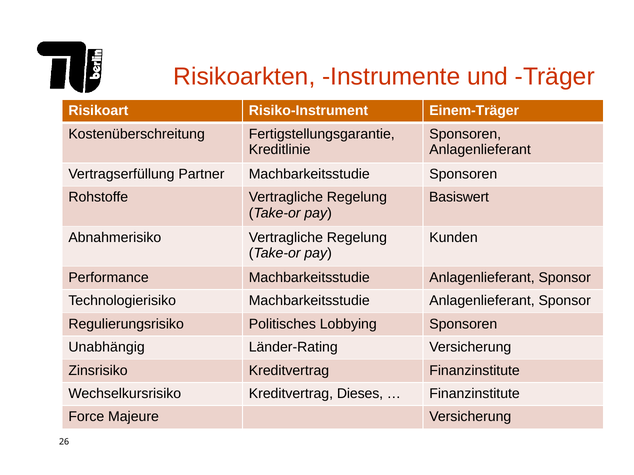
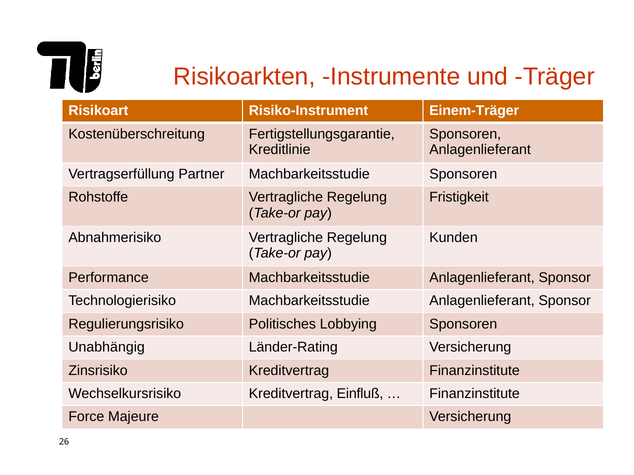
Basiswert: Basiswert -> Fristigkeit
Dieses: Dieses -> Einfluß
